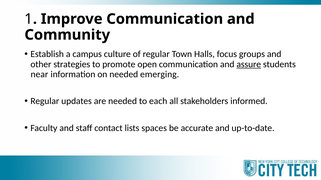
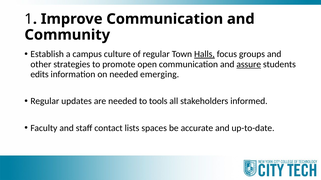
Halls underline: none -> present
near: near -> edits
each: each -> tools
